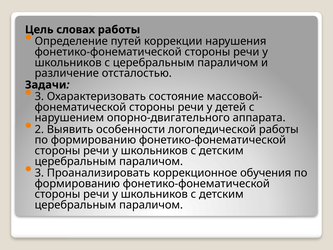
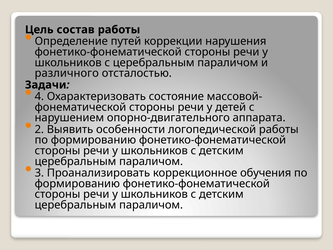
словах: словах -> состав
различение: различение -> различного
3 at (39, 96): 3 -> 4
